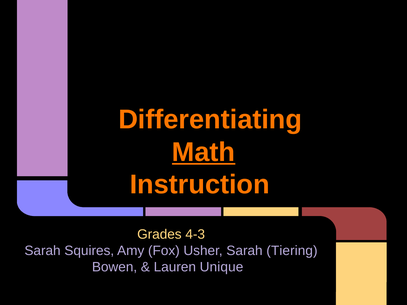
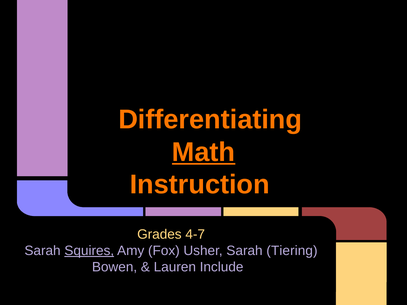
4-3: 4-3 -> 4-7
Squires underline: none -> present
Unique: Unique -> Include
